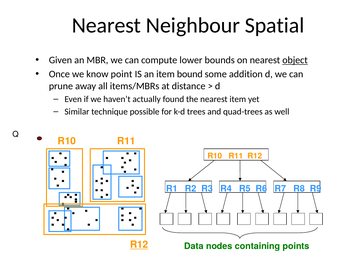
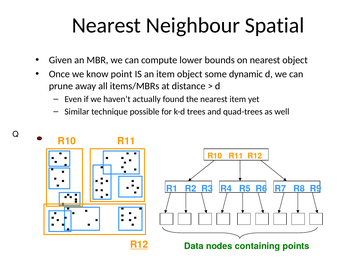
object at (295, 60) underline: present -> none
item bound: bound -> object
addition: addition -> dynamic
